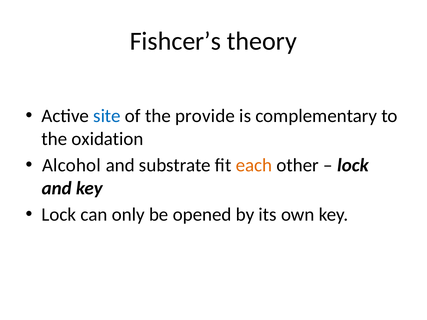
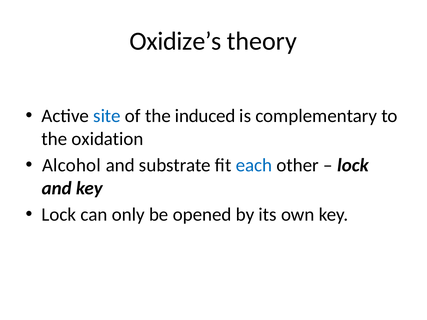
Fishcer’s: Fishcer’s -> Oxidize’s
provide: provide -> induced
each colour: orange -> blue
